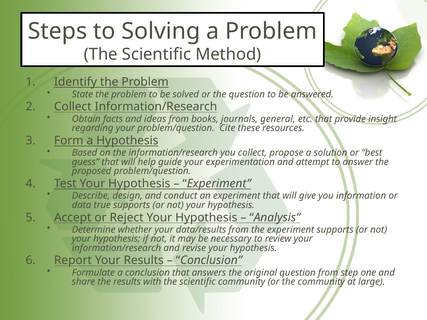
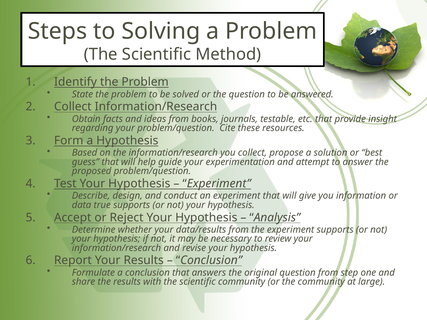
general: general -> testable
